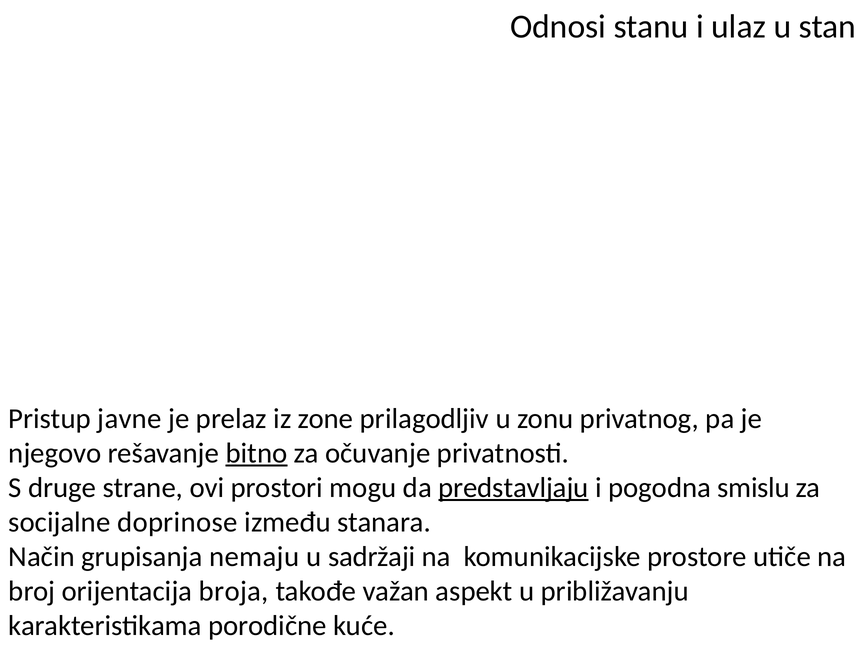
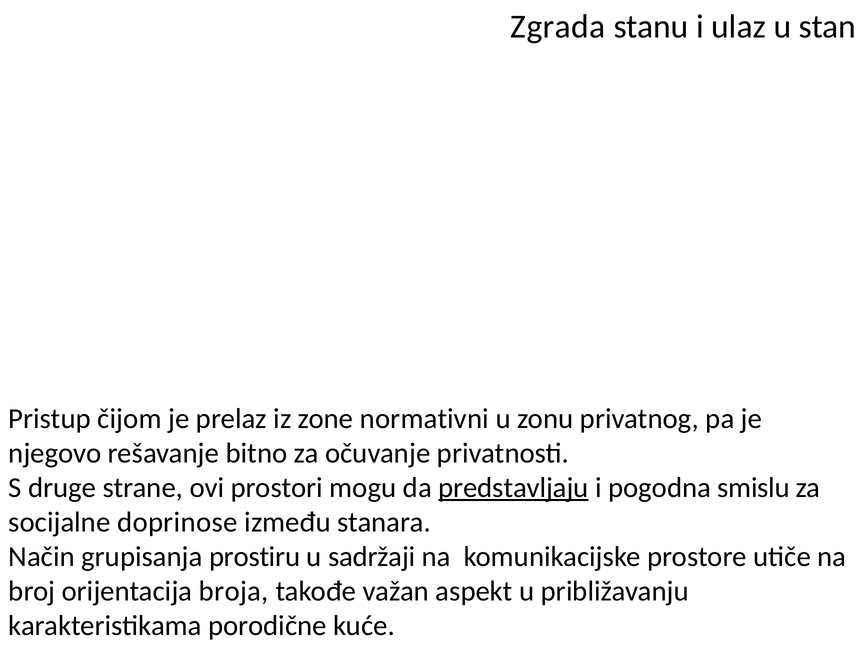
Odnosi: Odnosi -> Zgrada
javne: javne -> čijom
prilagodljiv: prilagodljiv -> normativni
bitno underline: present -> none
nemaju: nemaju -> prostiru
